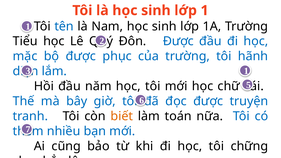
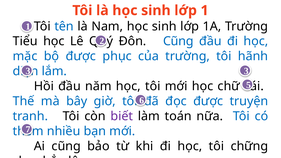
Đôn Được: Được -> Cũng
1 at (246, 71): 1 -> 3
biết colour: orange -> purple
